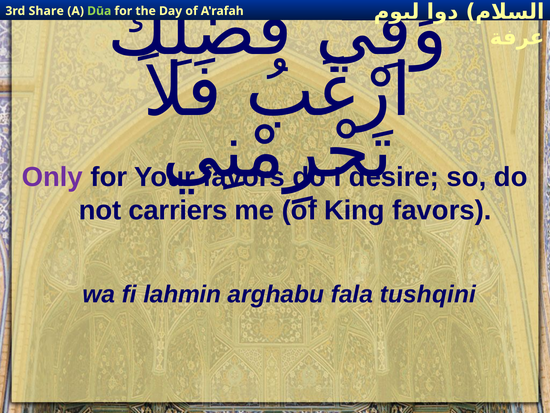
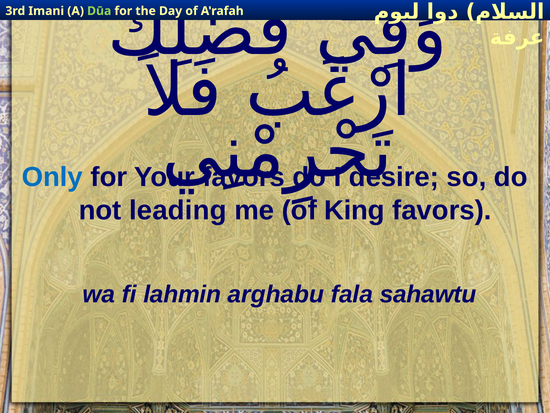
Share: Share -> Imani
Only colour: purple -> blue
carriers: carriers -> leading
tushqini: tushqini -> sahawtu
